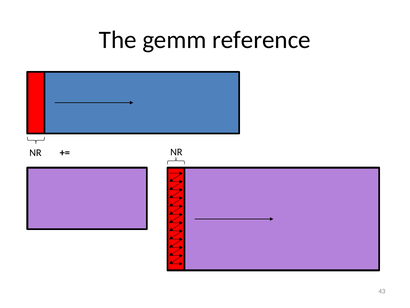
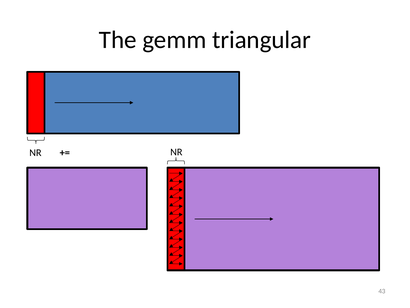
reference: reference -> triangular
